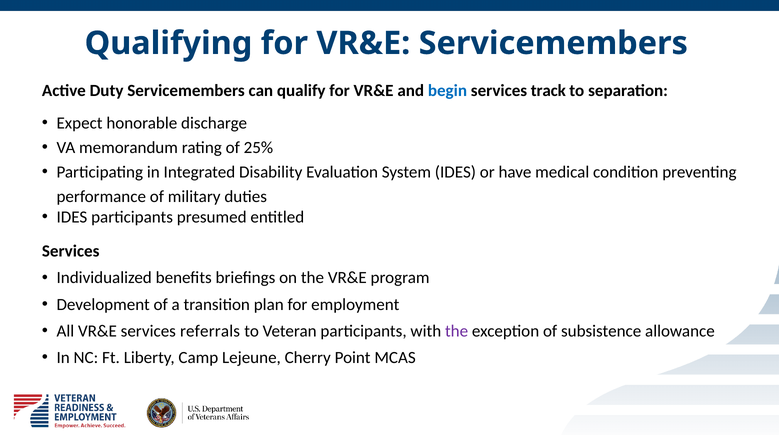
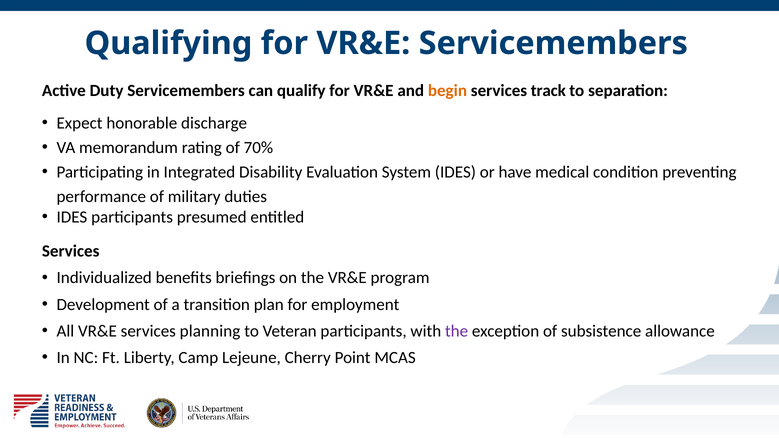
begin colour: blue -> orange
25%: 25% -> 70%
referrals: referrals -> planning
